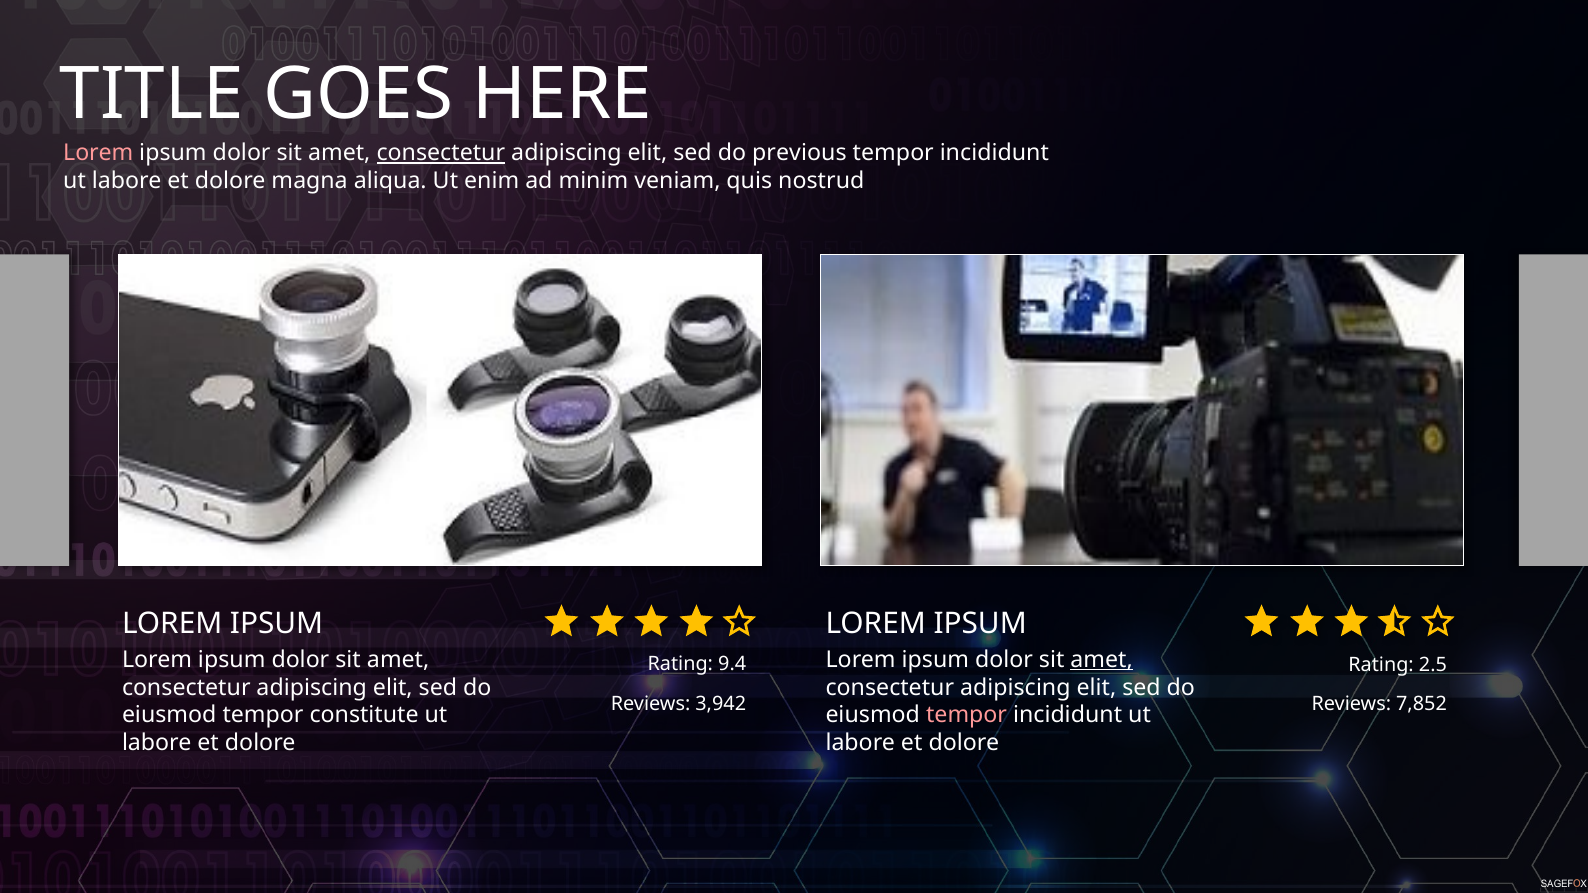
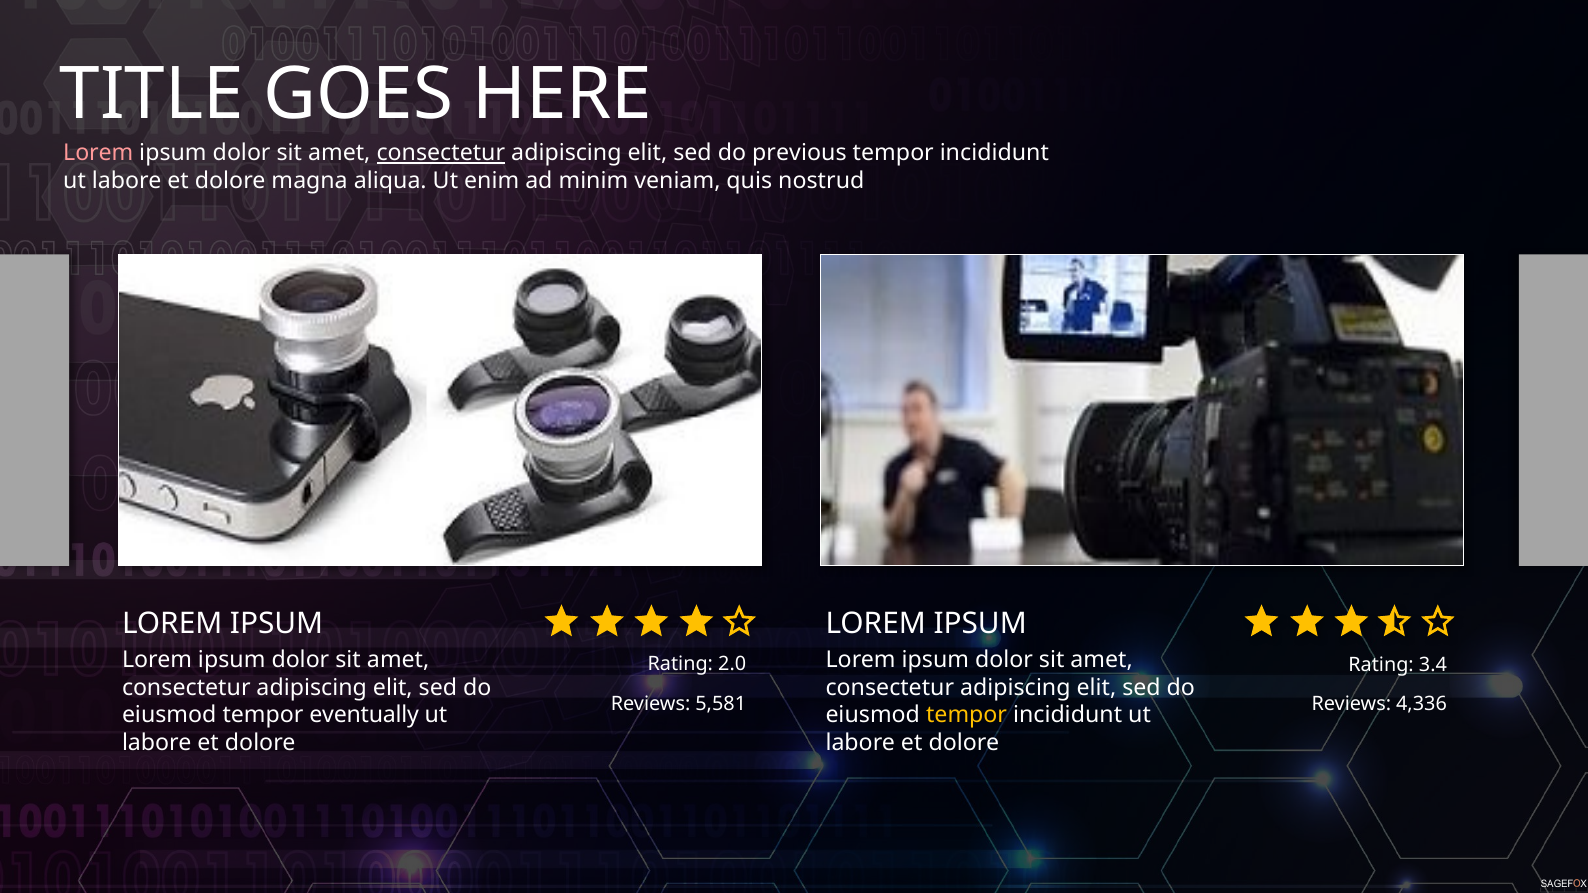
amet at (1102, 660) underline: present -> none
9.4: 9.4 -> 2.0
2.5: 2.5 -> 3.4
3,942: 3,942 -> 5,581
7,852: 7,852 -> 4,336
constitute: constitute -> eventually
tempor at (967, 715) colour: pink -> yellow
